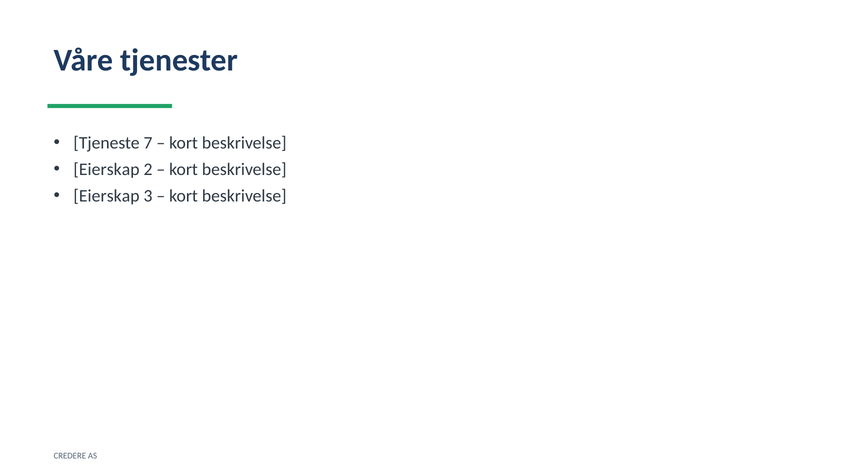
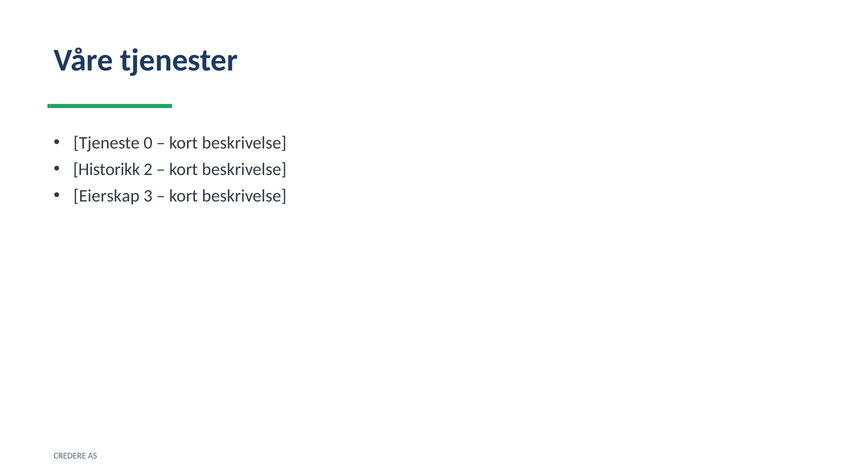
7: 7 -> 0
Eierskap at (107, 169): Eierskap -> Historikk
